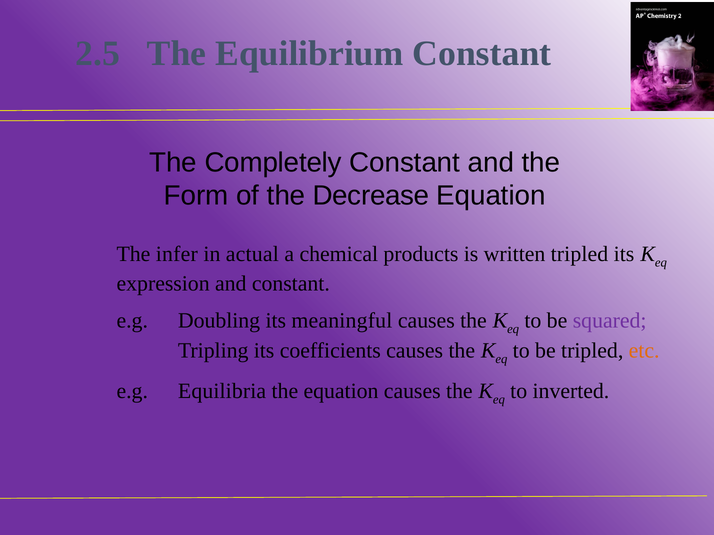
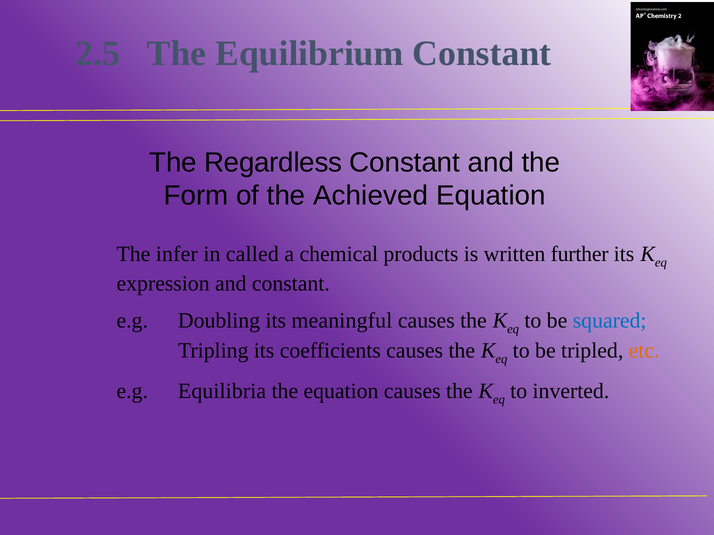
Completely: Completely -> Regardless
Decrease: Decrease -> Achieved
actual: actual -> called
written tripled: tripled -> further
squared colour: purple -> blue
